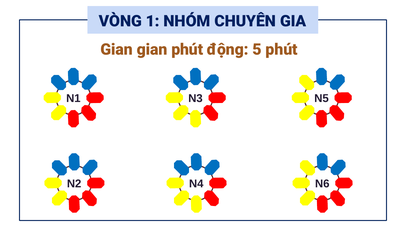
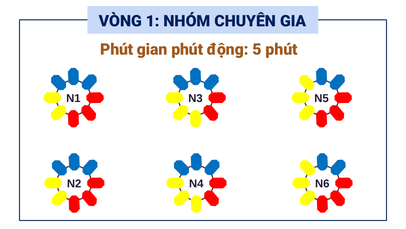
Gian at (117, 50): Gian -> Phút
